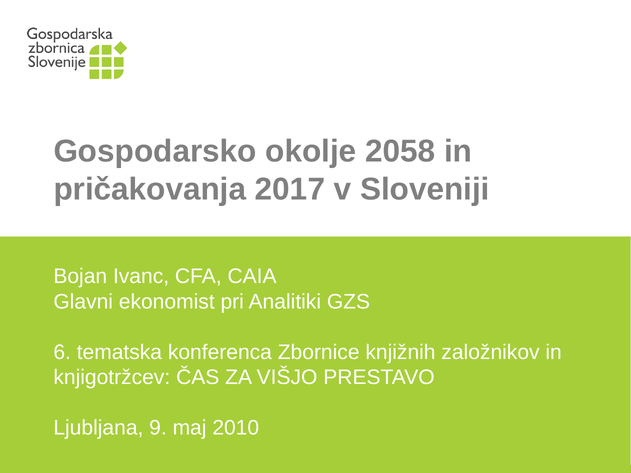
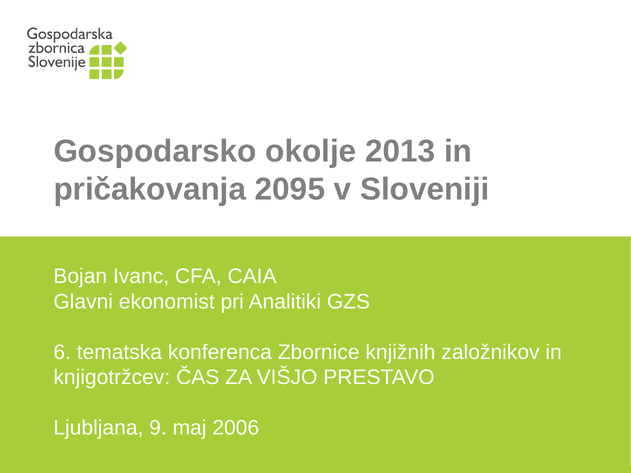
2058: 2058 -> 2013
2017: 2017 -> 2095
2010: 2010 -> 2006
